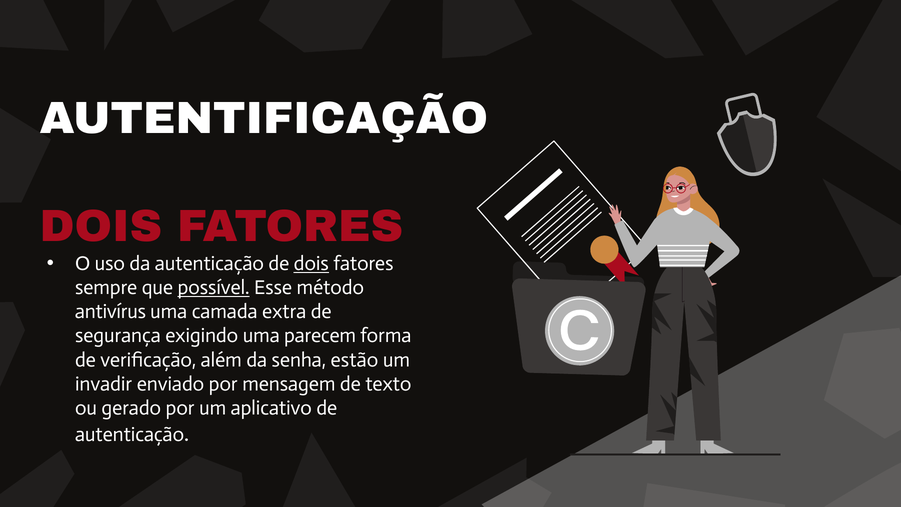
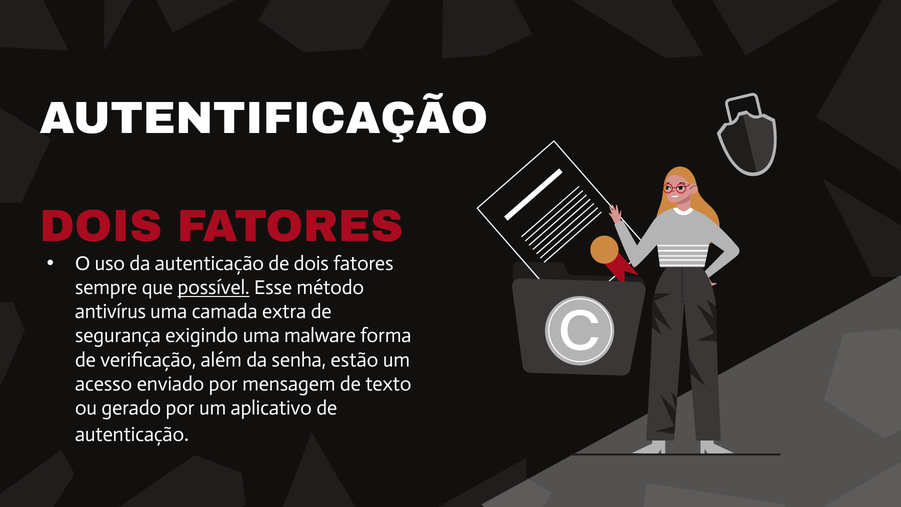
dois at (311, 264) underline: present -> none
parecem: parecem -> malware
invadir: invadir -> acesso
